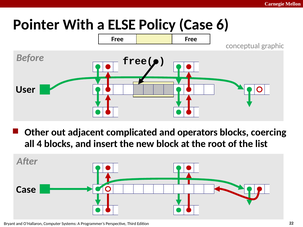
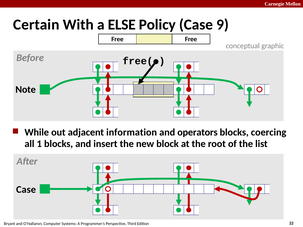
Pointer: Pointer -> Certain
6: 6 -> 9
User: User -> Note
Other: Other -> While
complicated: complicated -> information
4: 4 -> 1
